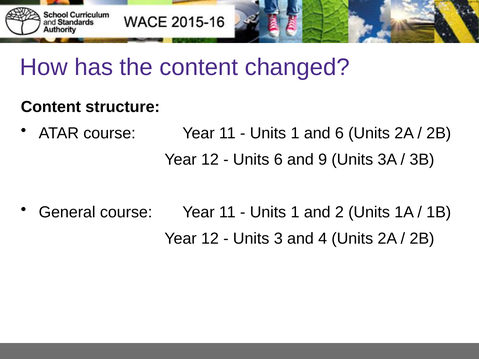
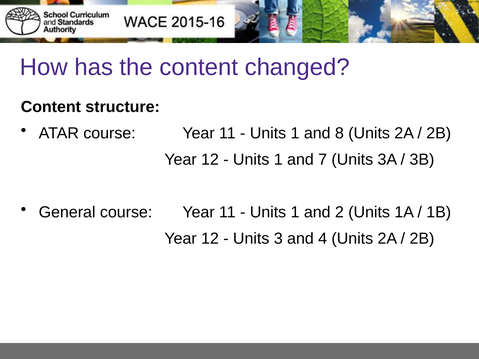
and 6: 6 -> 8
6 at (278, 160): 6 -> 1
9: 9 -> 7
